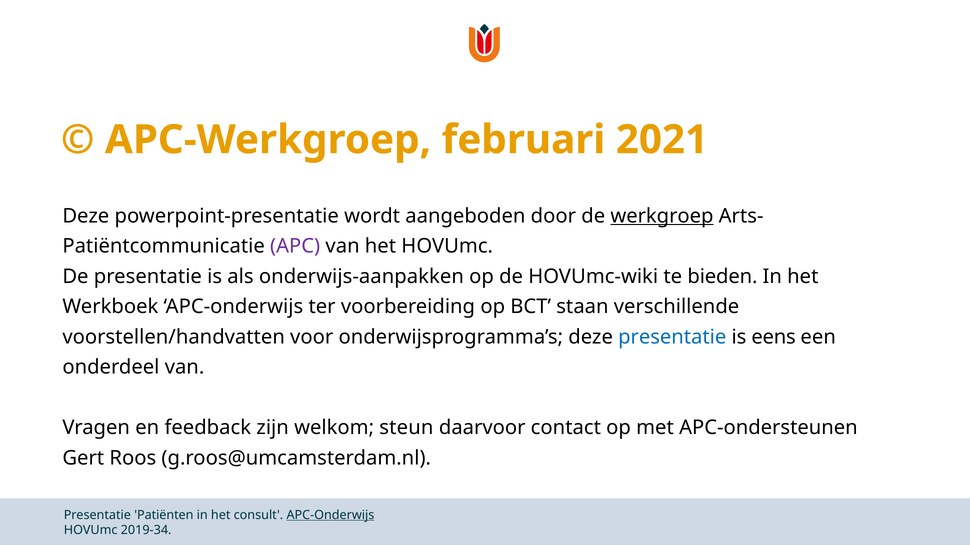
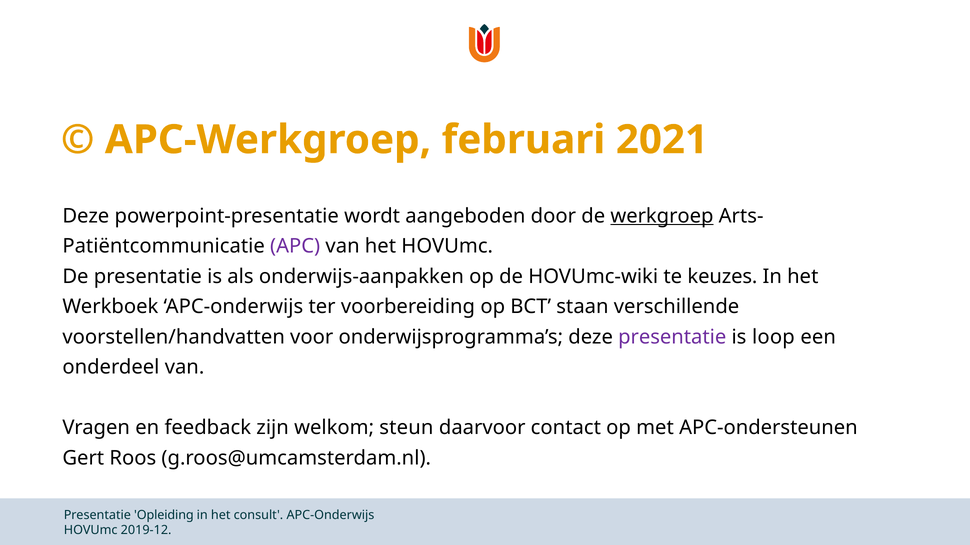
bieden: bieden -> keuzes
presentatie at (672, 337) colour: blue -> purple
eens: eens -> loop
Patiënten: Patiënten -> Opleiding
APC-Onderwijs at (330, 516) underline: present -> none
2019-34: 2019-34 -> 2019-12
